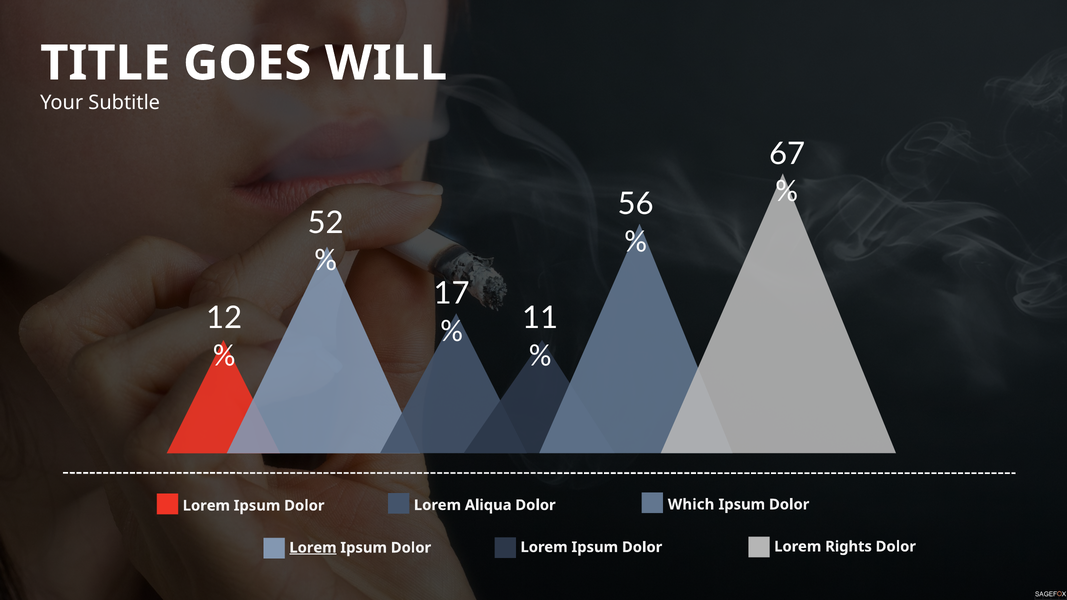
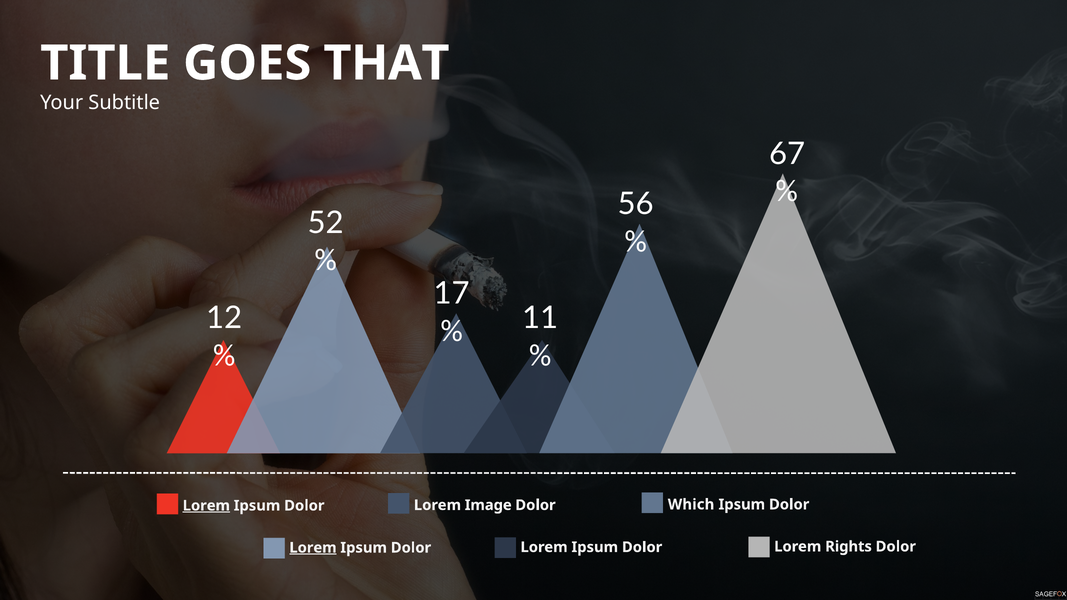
WILL: WILL -> THAT
Aliqua: Aliqua -> Image
Lorem at (206, 506) underline: none -> present
